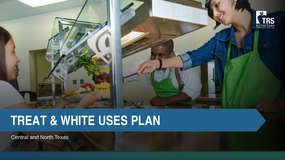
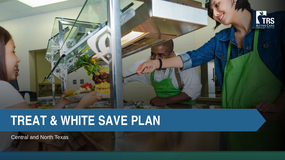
USES: USES -> SAVE
